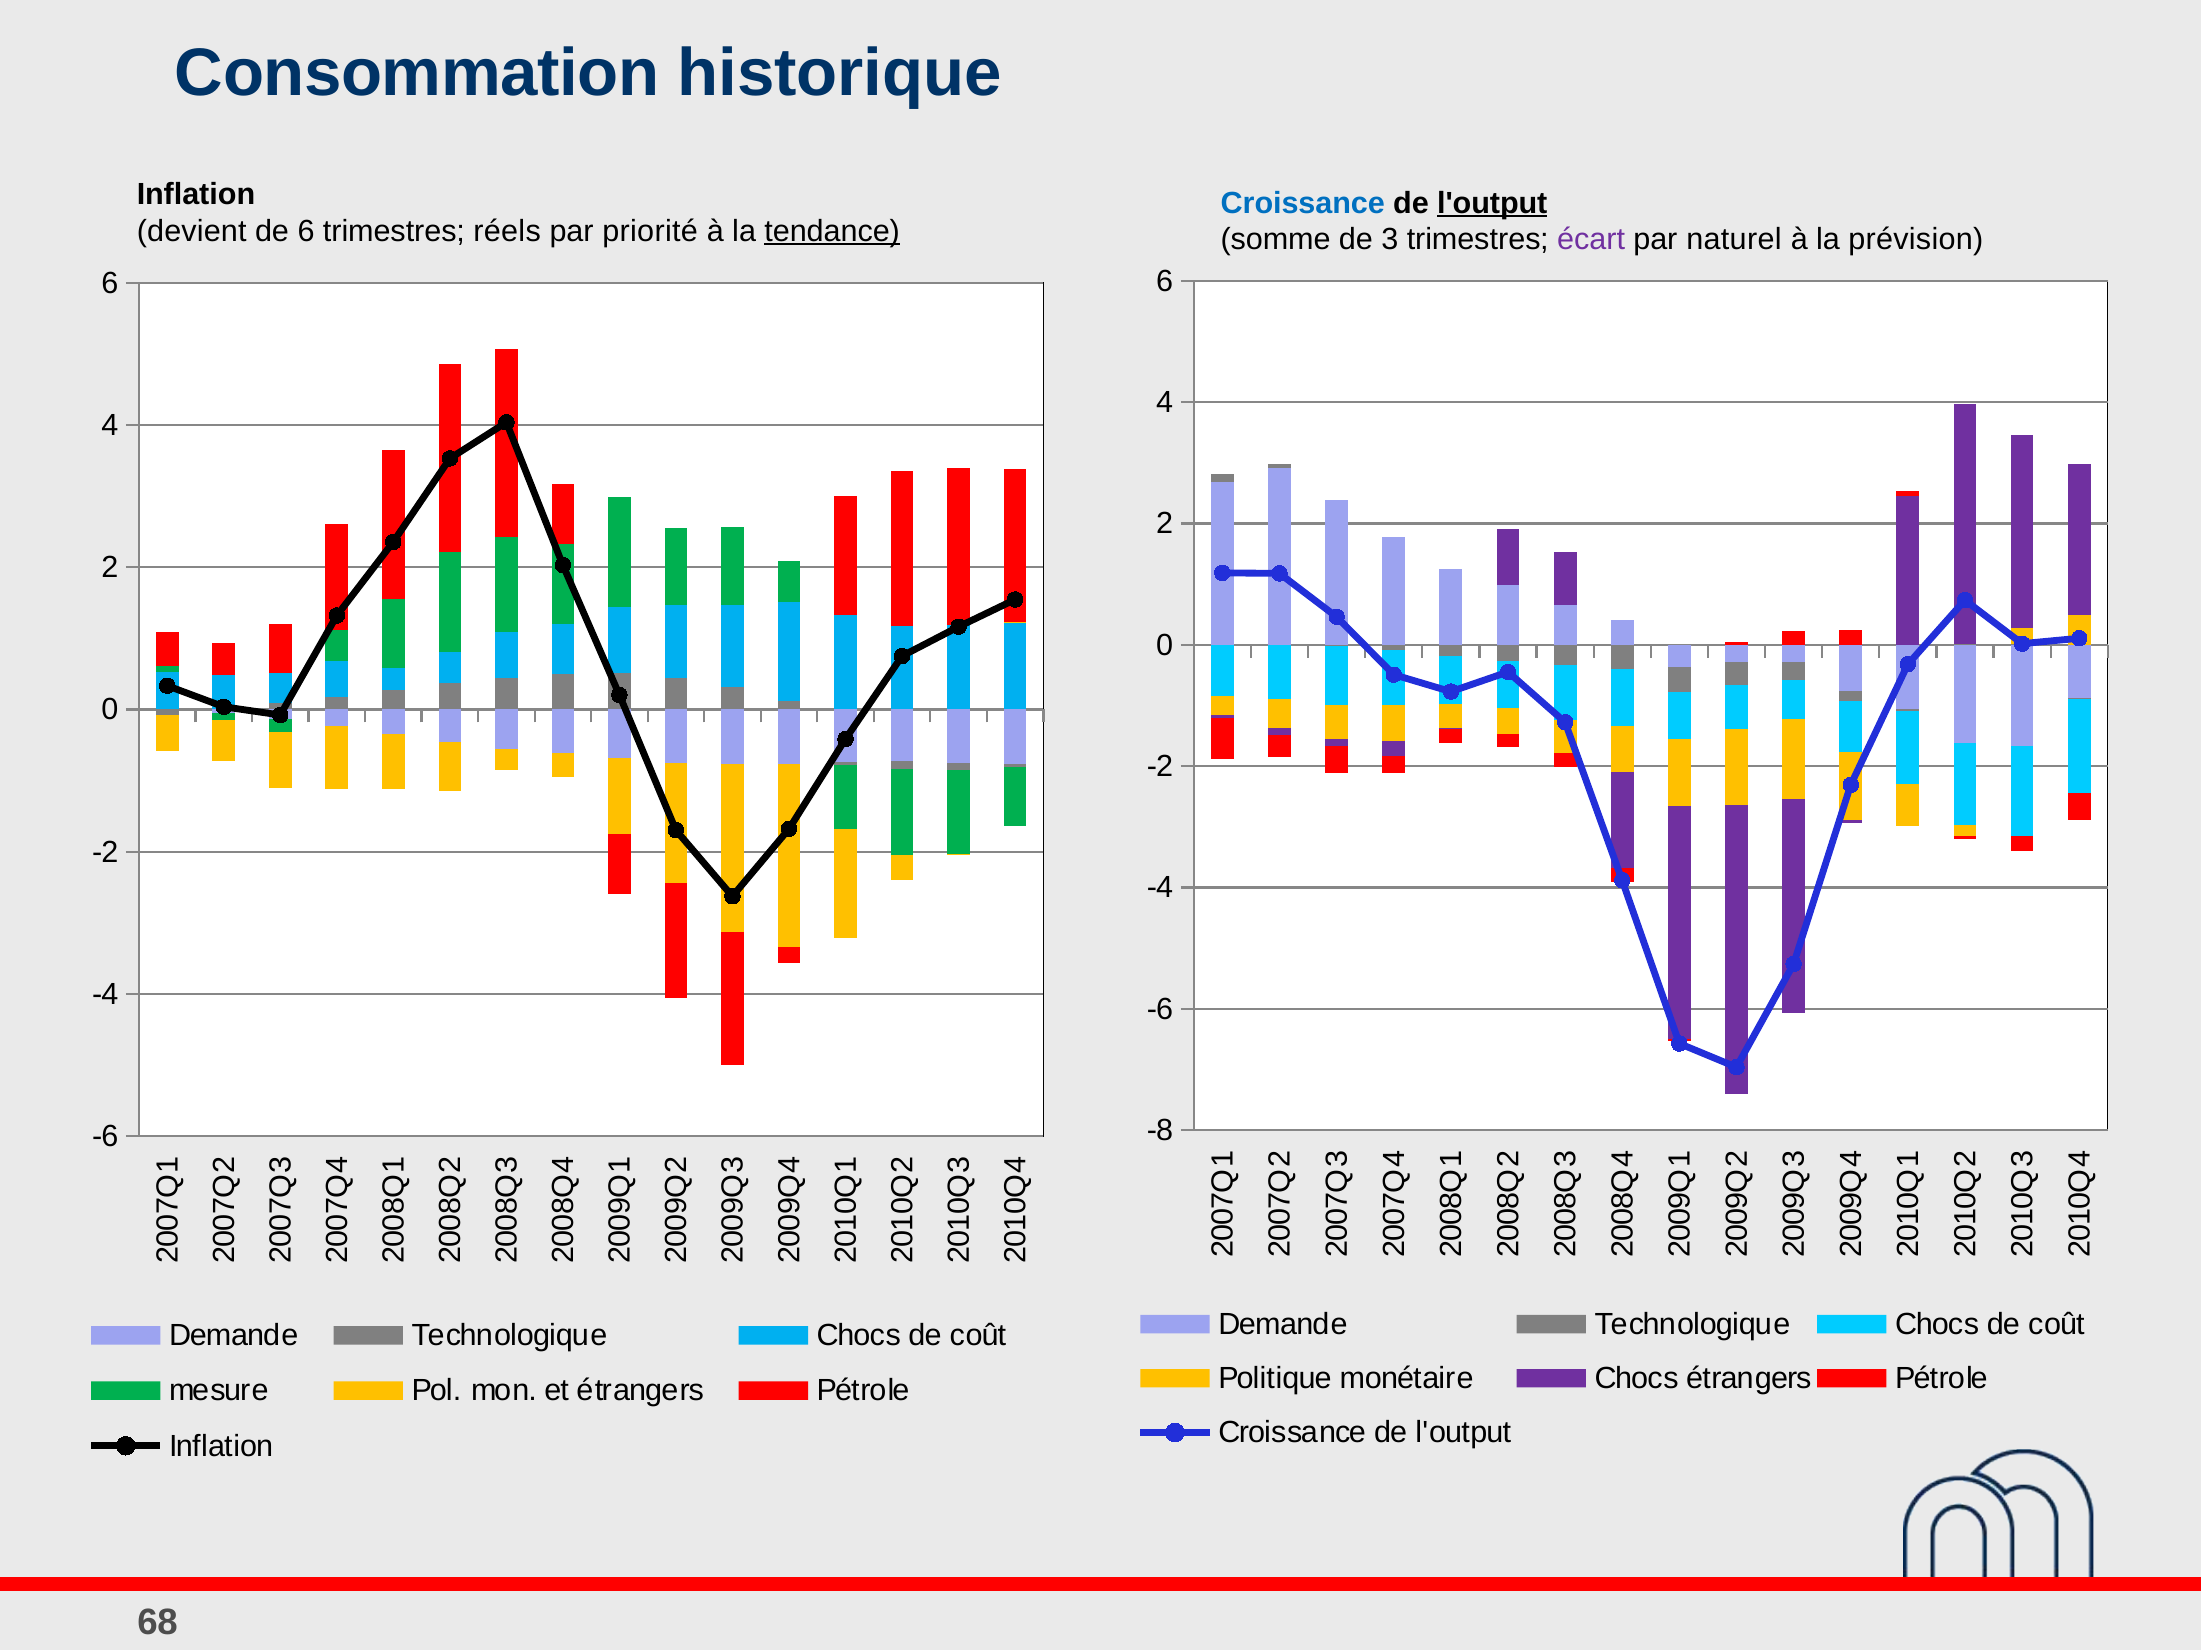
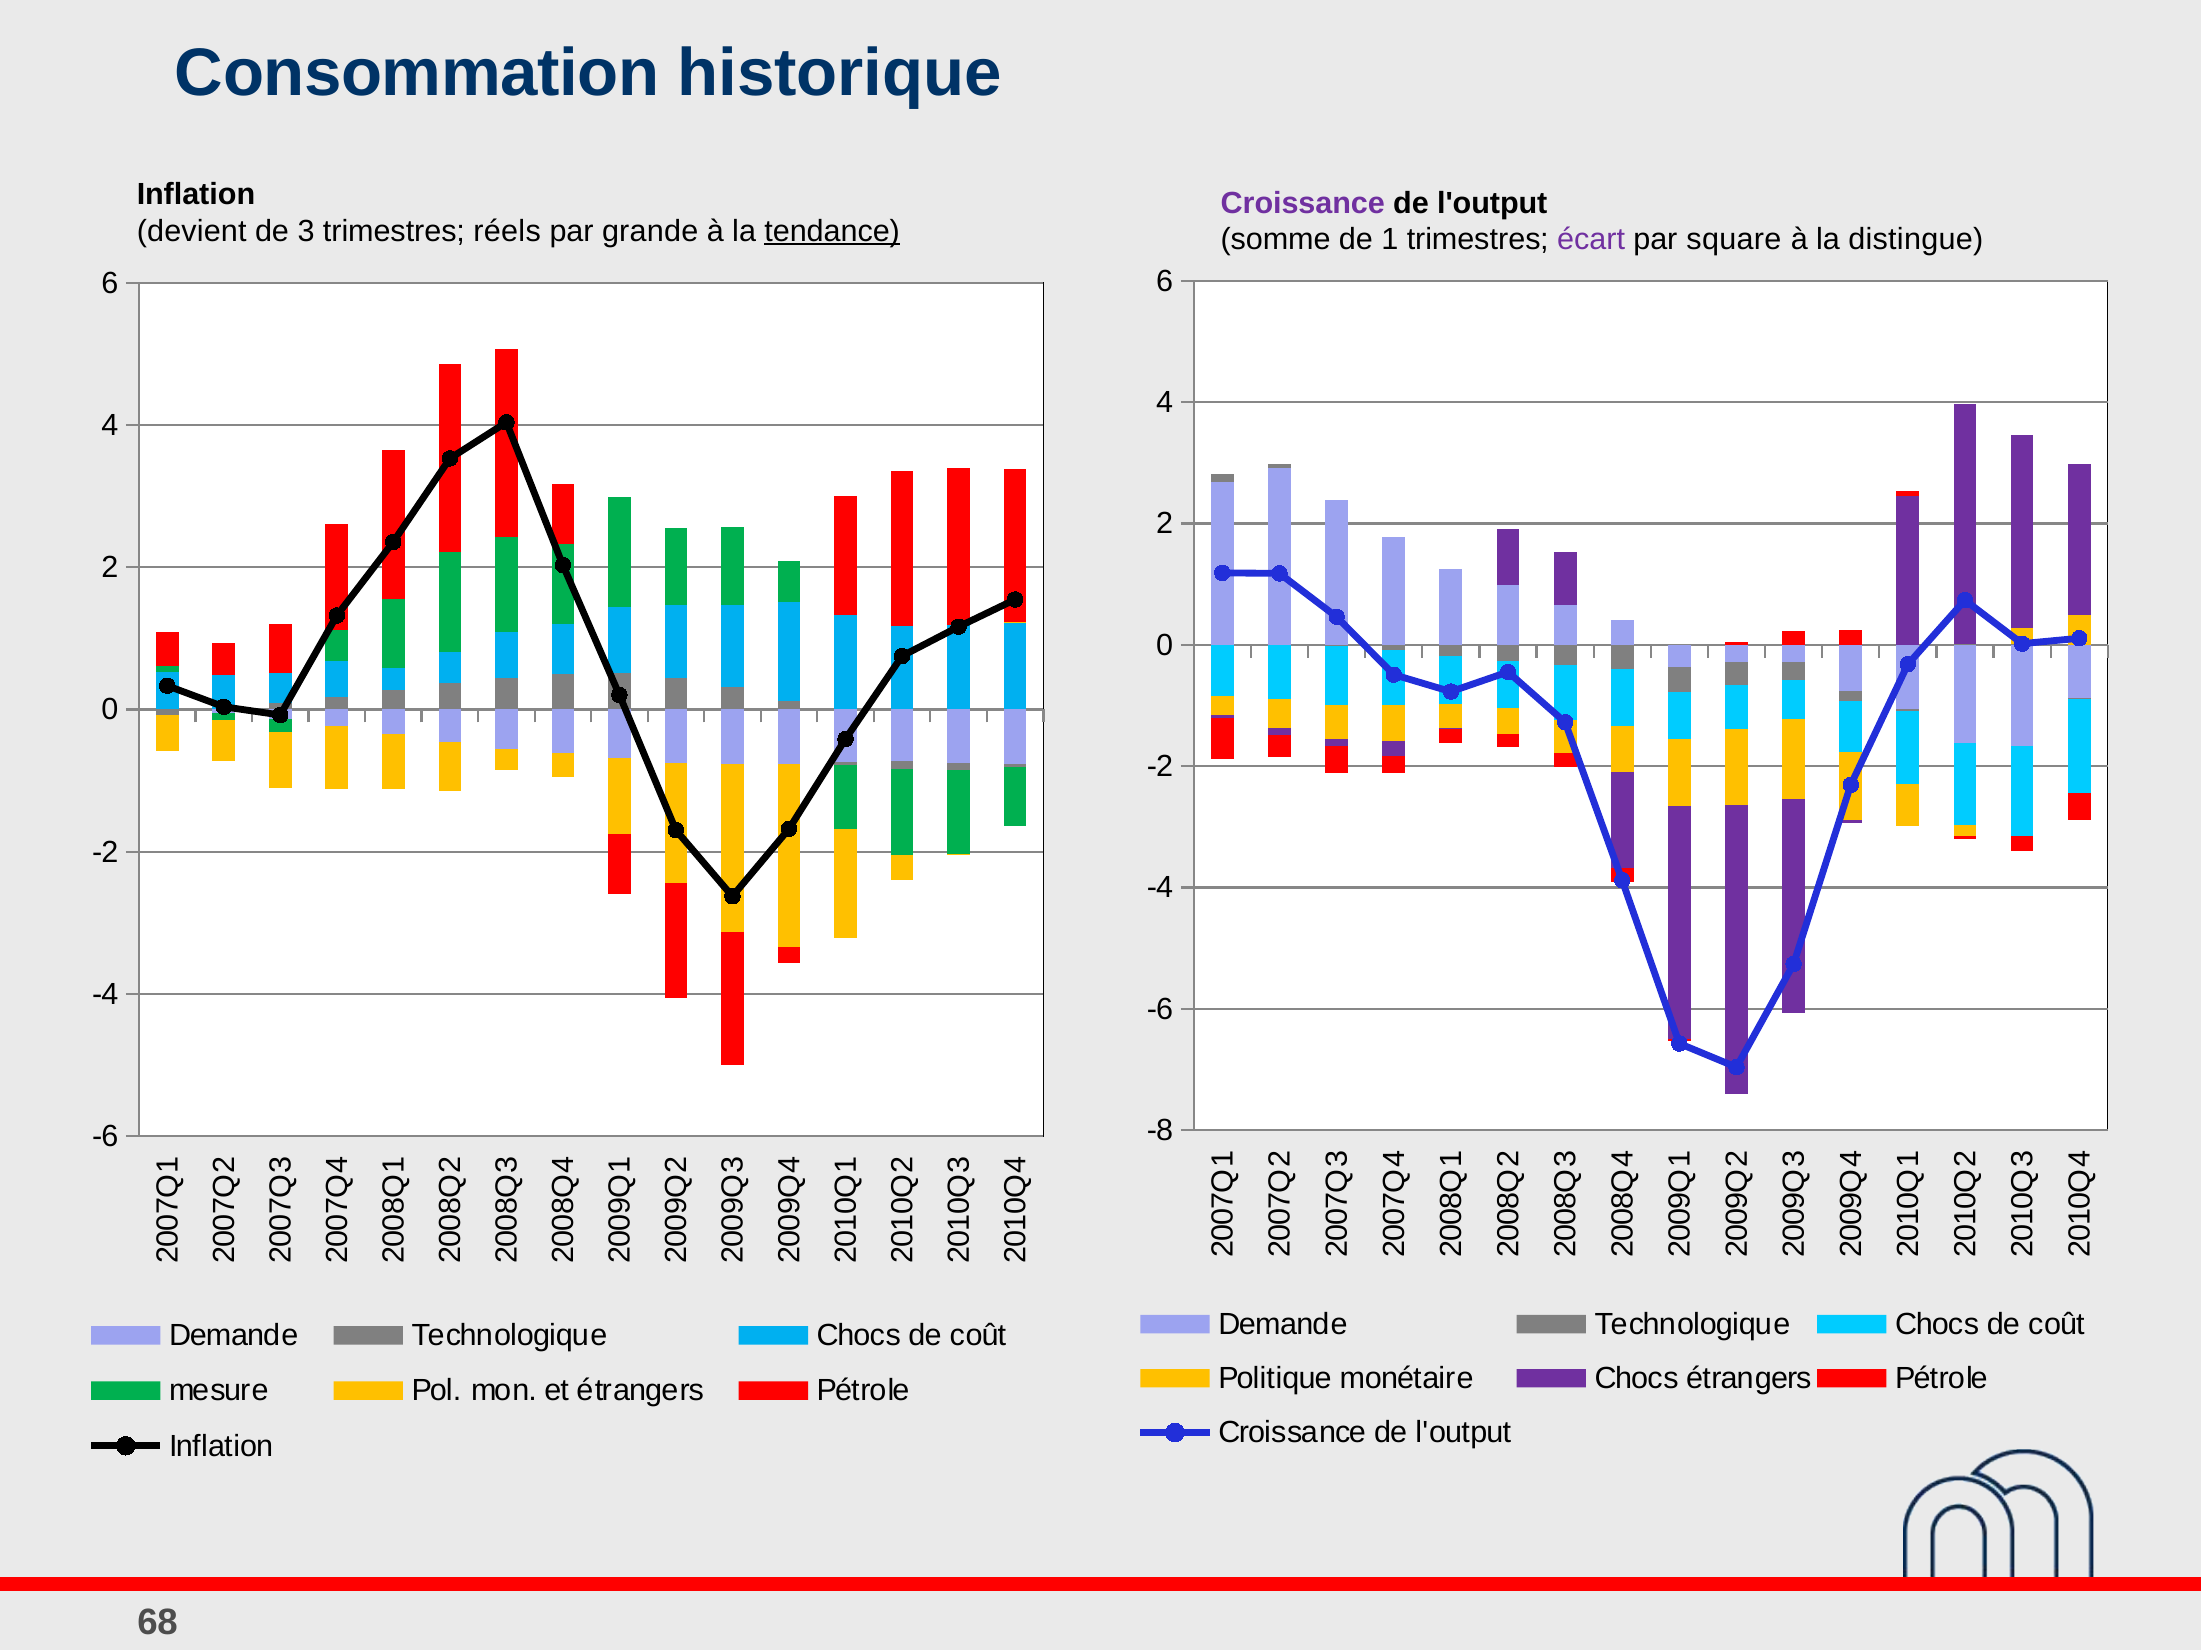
Croissance at (1303, 203) colour: blue -> purple
l'output at (1492, 203) underline: present -> none
de 6: 6 -> 3
priorité: priorité -> grande
de 3: 3 -> 1
naturel: naturel -> square
prévision: prévision -> distingue
